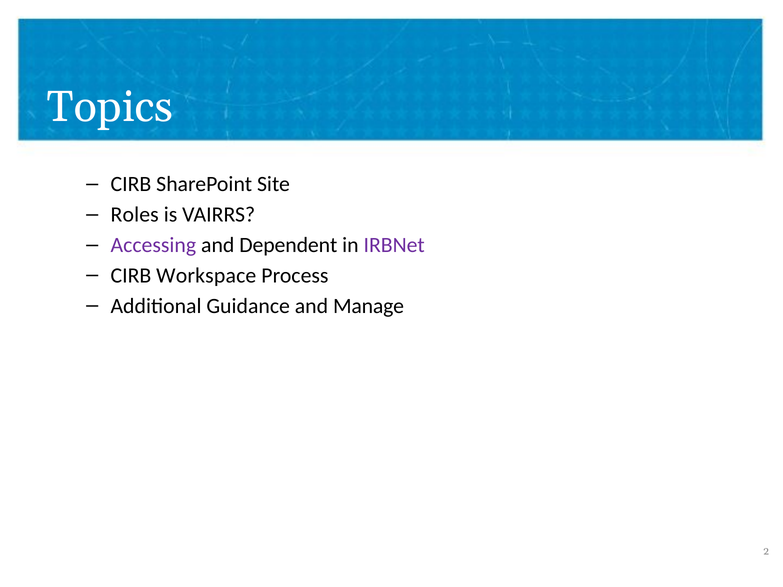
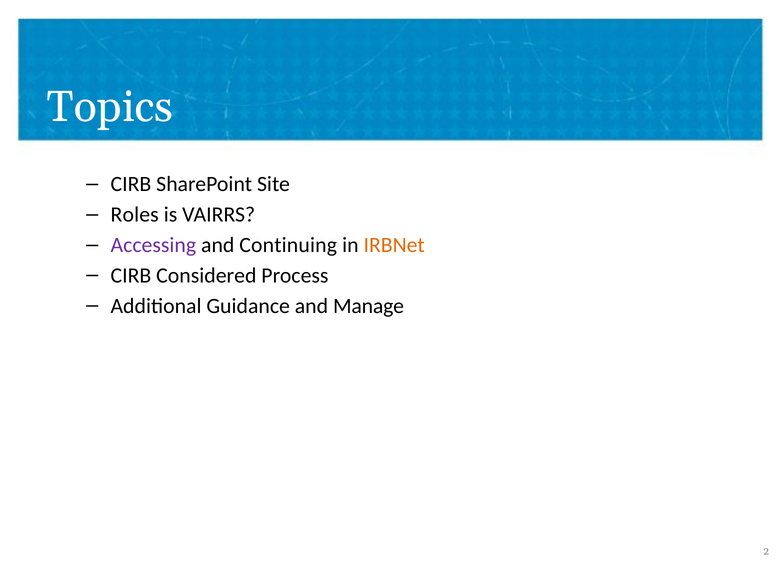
Dependent: Dependent -> Continuing
IRBNet colour: purple -> orange
Workspace: Workspace -> Considered
